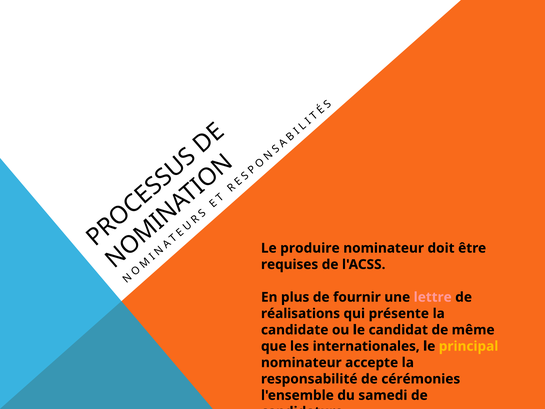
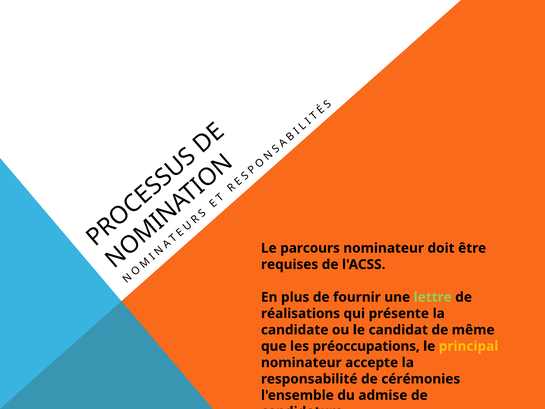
produire: produire -> parcours
lettre colour: pink -> light green
internationales: internationales -> préoccupations
samedi: samedi -> admise
